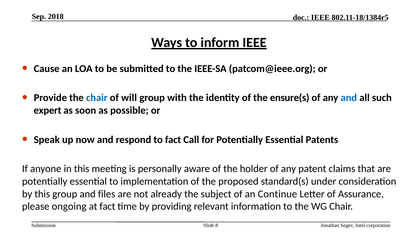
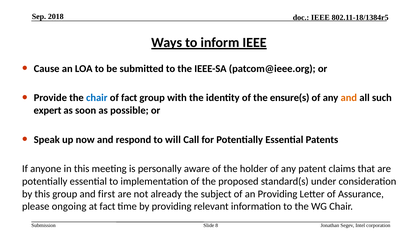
of will: will -> fact
and at (349, 98) colour: blue -> orange
to fact: fact -> will
files: files -> first
an Continue: Continue -> Providing
